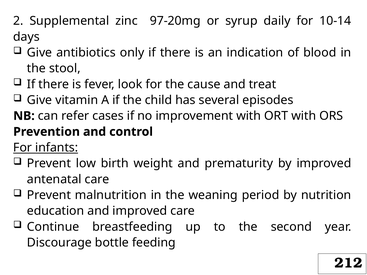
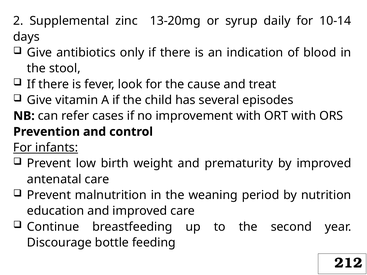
97-20mg: 97-20mg -> 13-20mg
